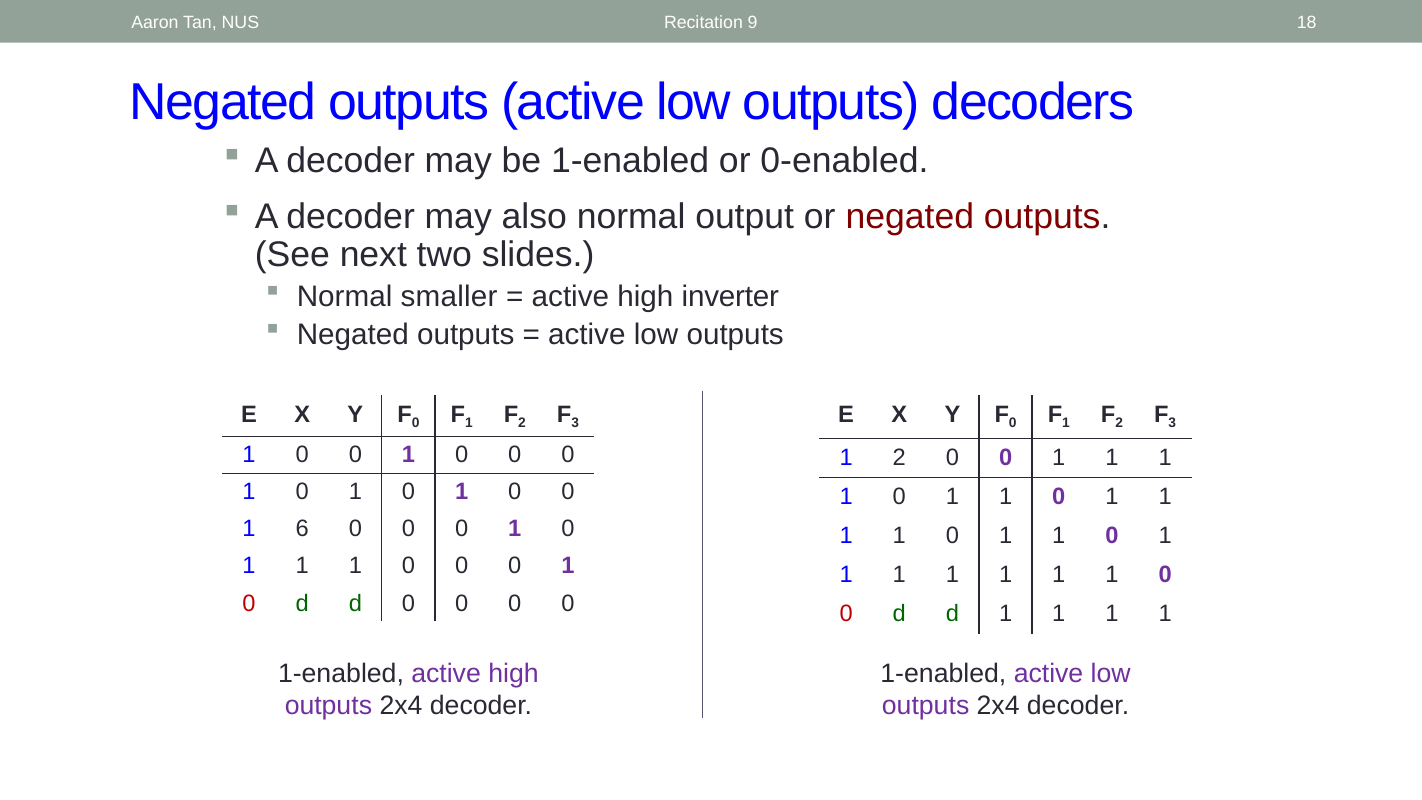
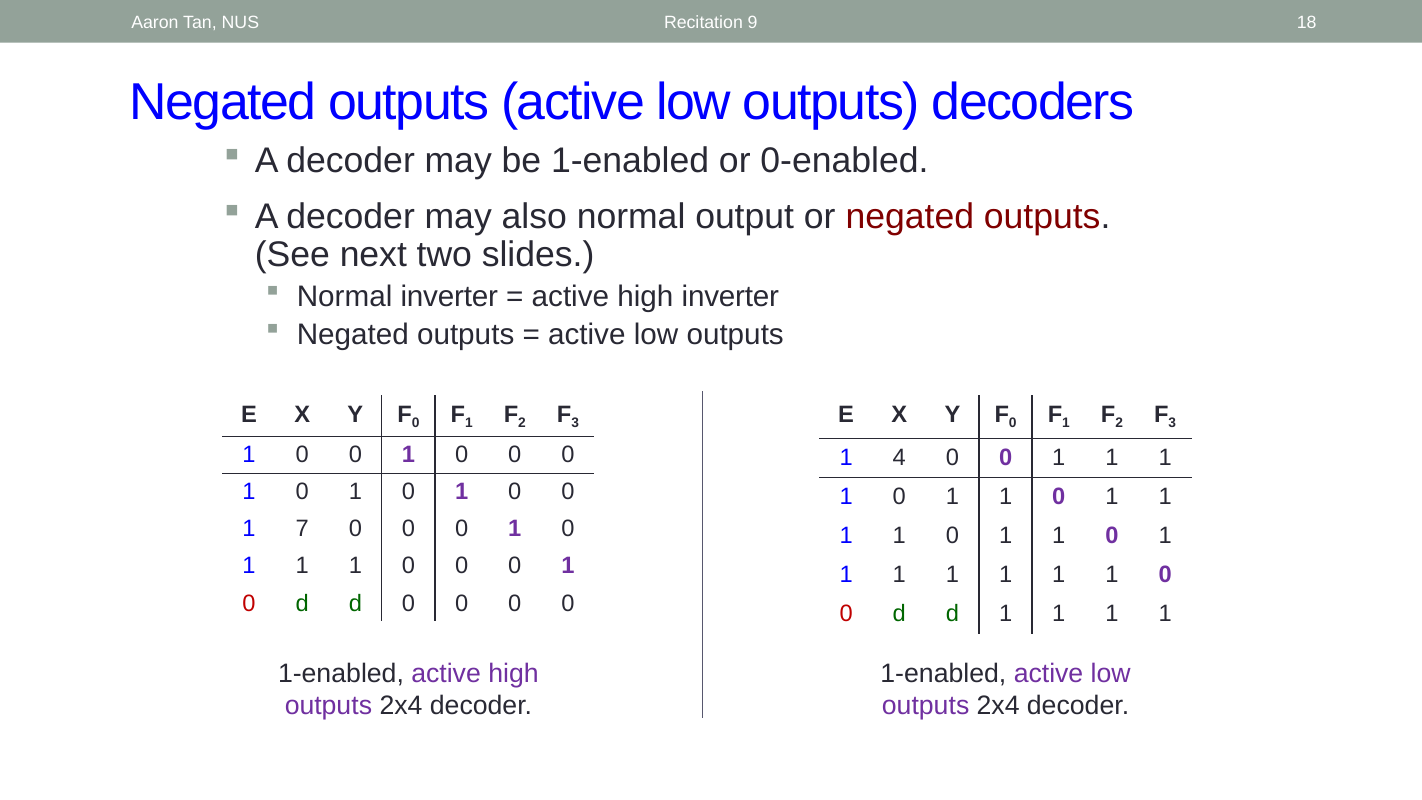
Normal smaller: smaller -> inverter
1 2: 2 -> 4
6: 6 -> 7
